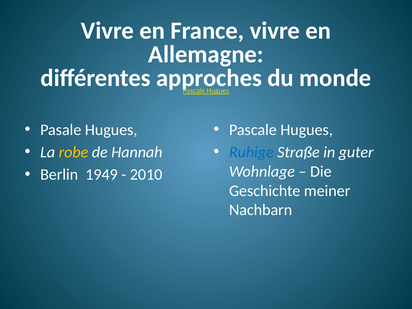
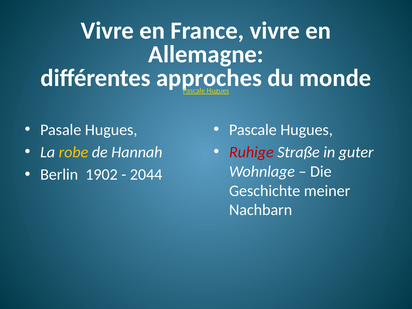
Ruhige colour: blue -> red
1949: 1949 -> 1902
2010: 2010 -> 2044
